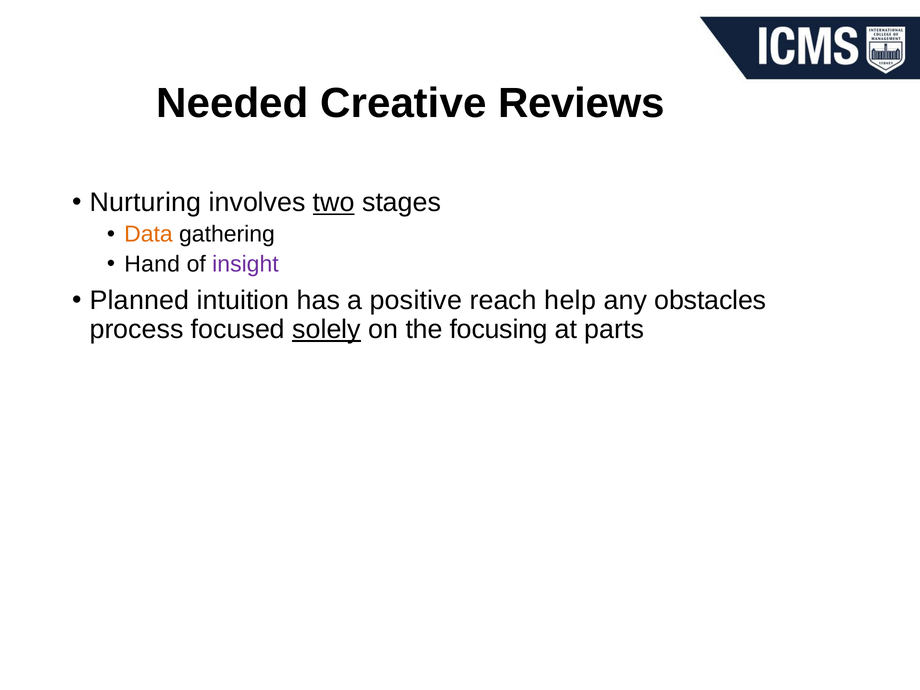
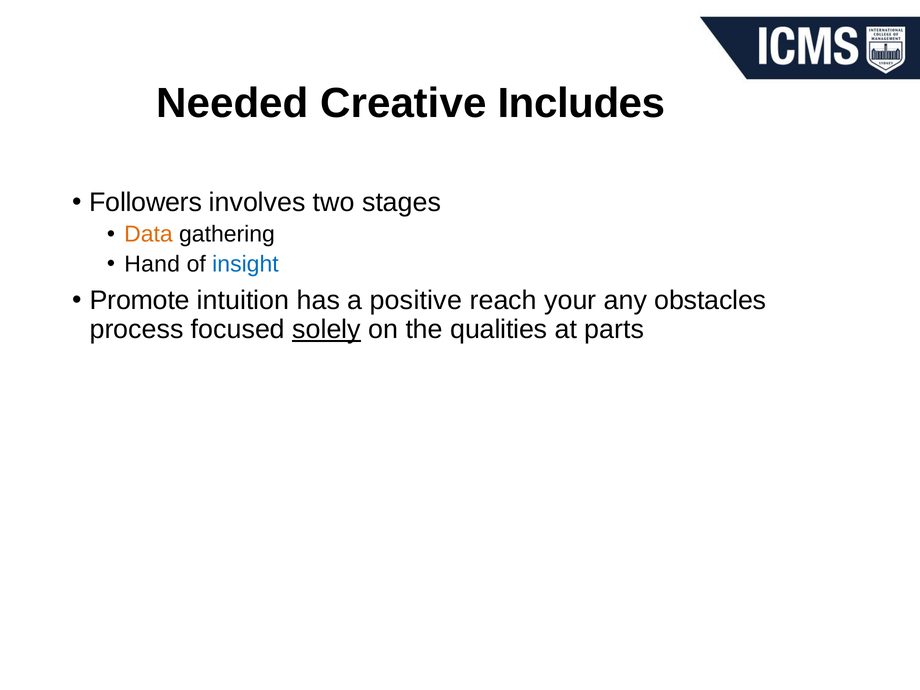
Reviews: Reviews -> Includes
Nurturing: Nurturing -> Followers
two underline: present -> none
insight colour: purple -> blue
Planned: Planned -> Promote
help: help -> your
focusing: focusing -> qualities
